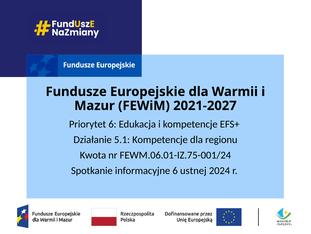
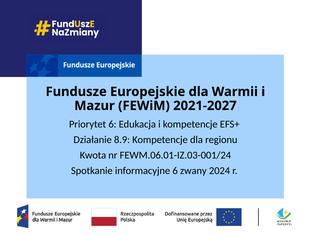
5.1: 5.1 -> 8.9
FEWM.06.01-IZ.75-001/24: FEWM.06.01-IZ.75-001/24 -> FEWM.06.01-IZ.03-001/24
ustnej: ustnej -> zwany
